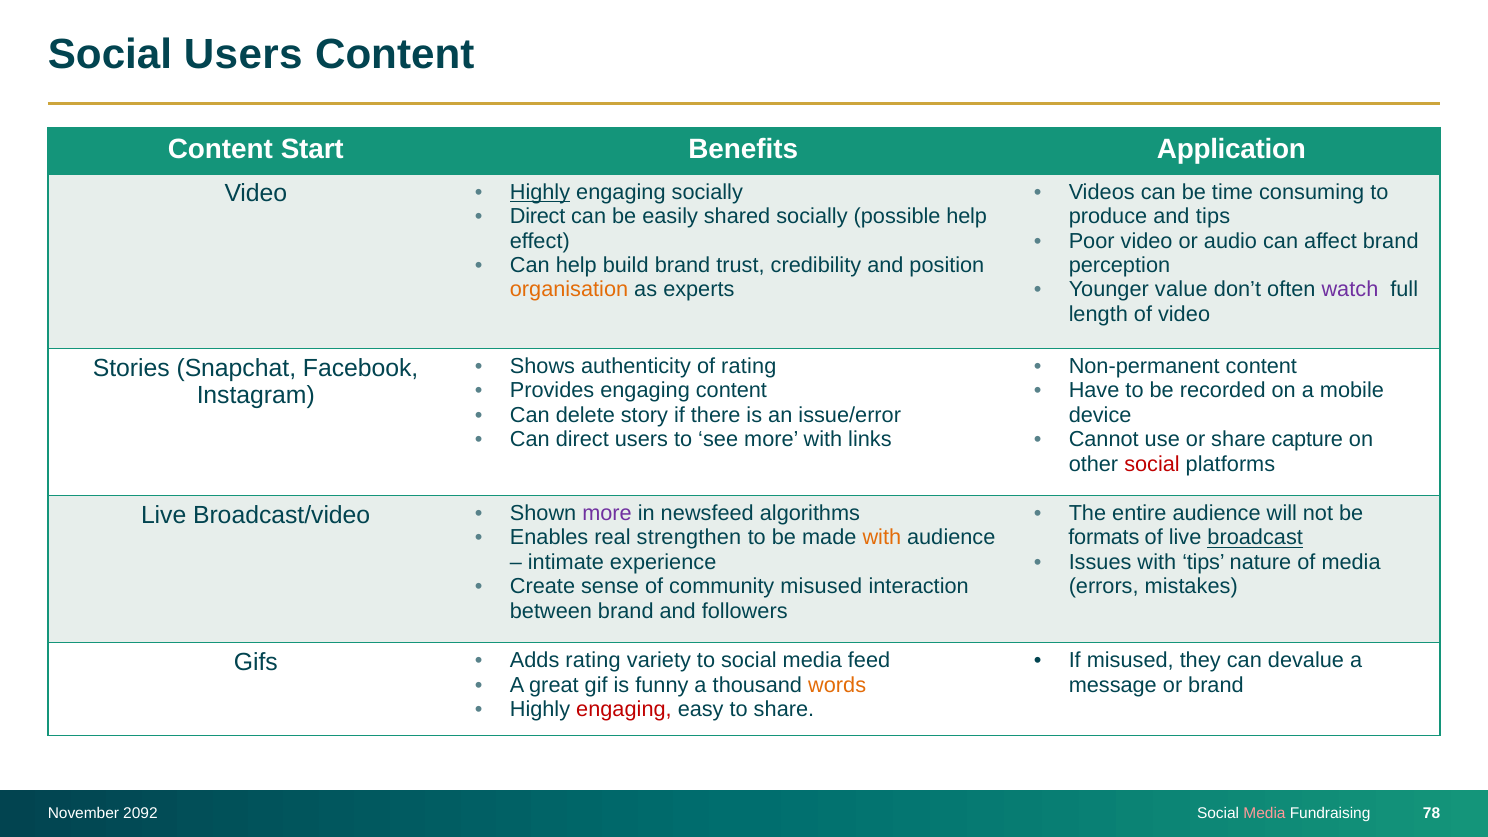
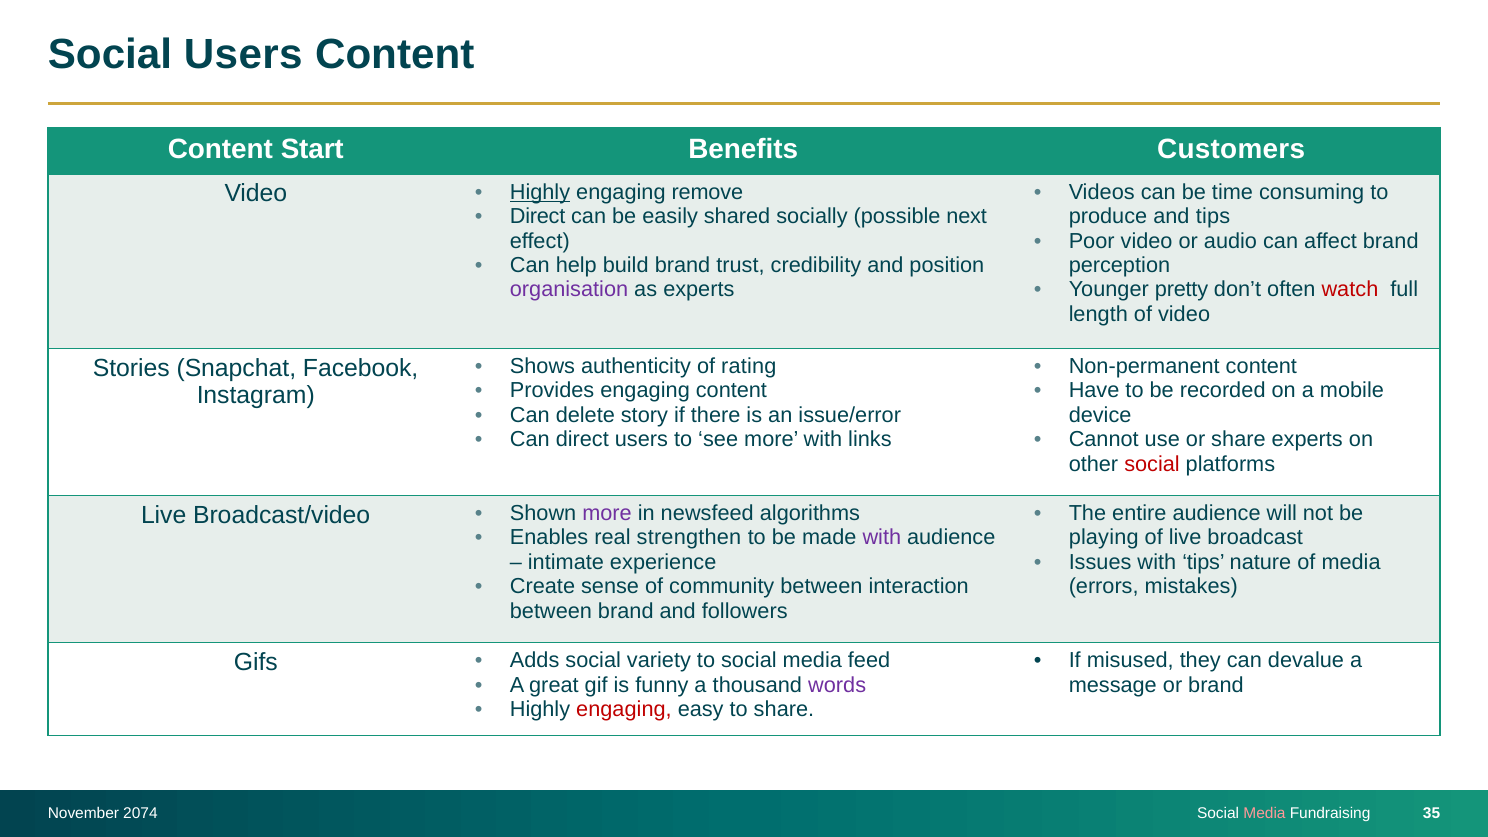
Application: Application -> Customers
engaging socially: socially -> remove
possible help: help -> next
organisation colour: orange -> purple
value: value -> pretty
watch colour: purple -> red
share capture: capture -> experts
with at (882, 538) colour: orange -> purple
formats: formats -> playing
broadcast underline: present -> none
community misused: misused -> between
Adds rating: rating -> social
words colour: orange -> purple
2092: 2092 -> 2074
78: 78 -> 35
